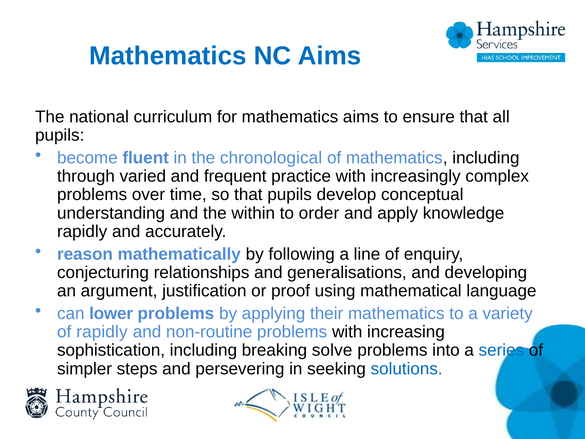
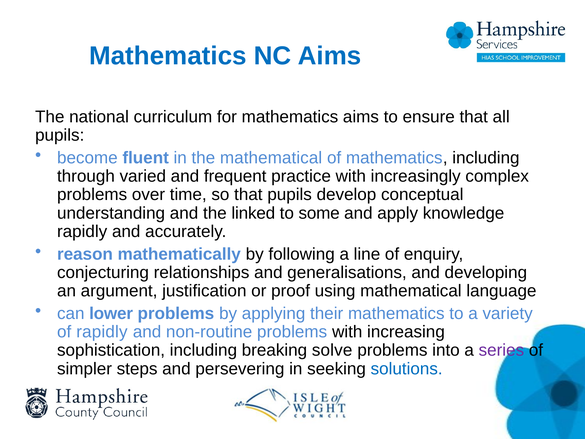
the chronological: chronological -> mathematical
within: within -> linked
order: order -> some
series colour: blue -> purple
